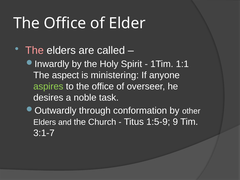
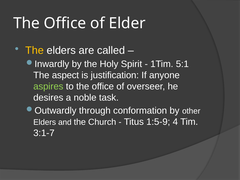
The at (35, 50) colour: pink -> yellow
1:1: 1:1 -> 5:1
ministering: ministering -> justification
9: 9 -> 4
